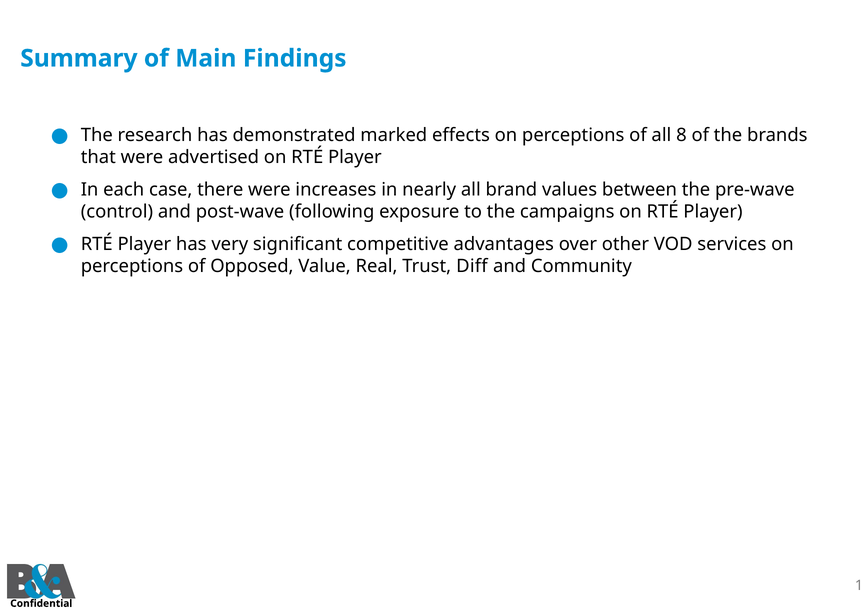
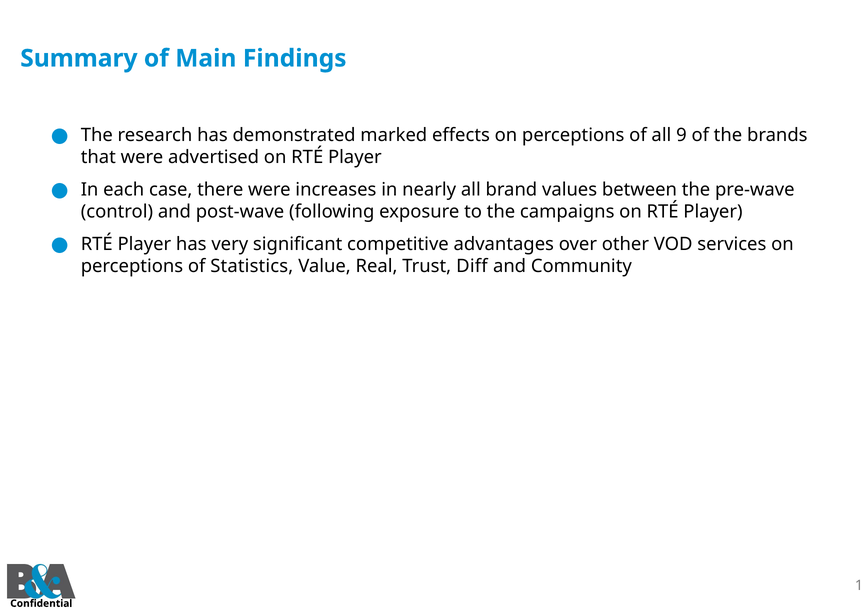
8: 8 -> 9
Opposed: Opposed -> Statistics
